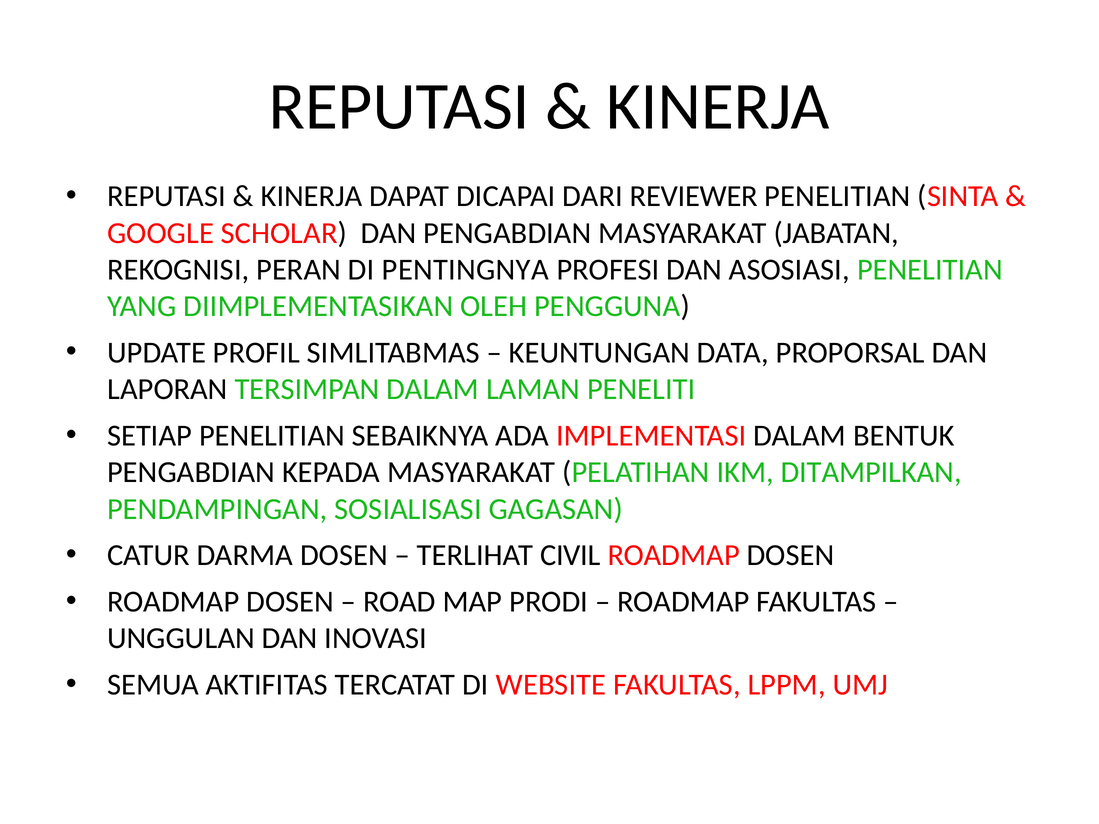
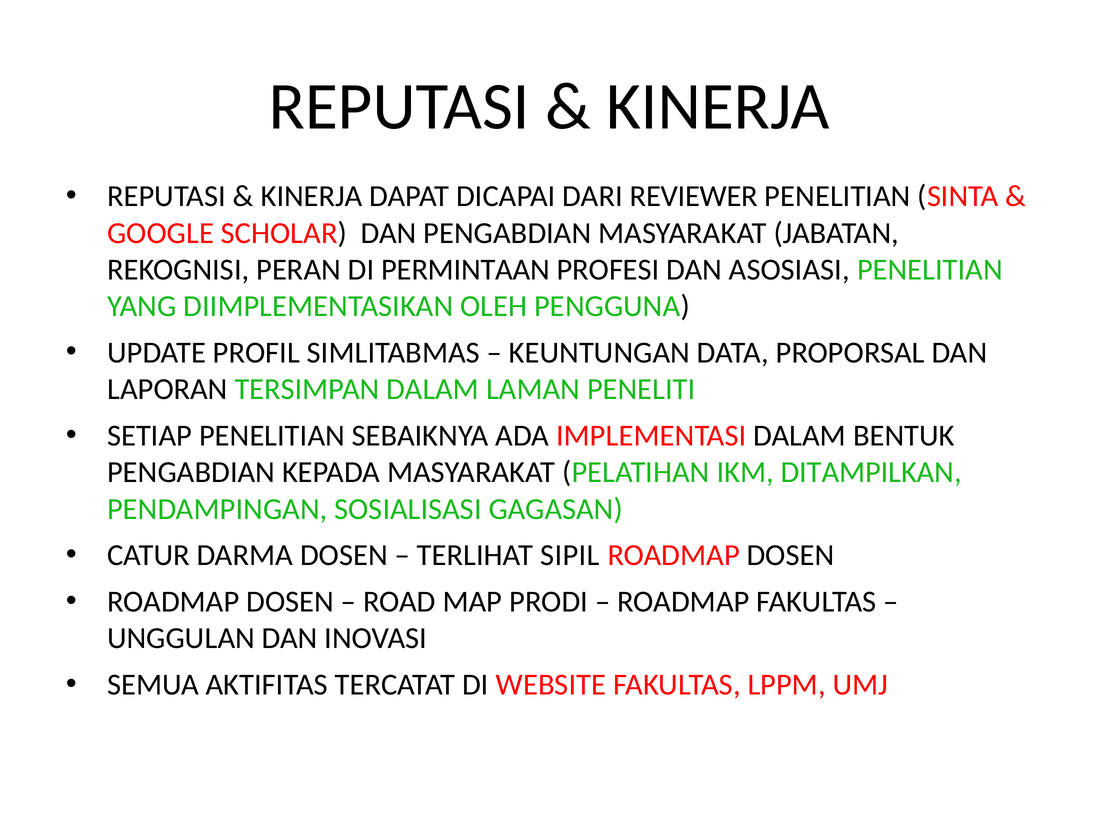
PENTINGNYA: PENTINGNYA -> PERMINTAAN
CIVIL: CIVIL -> SIPIL
